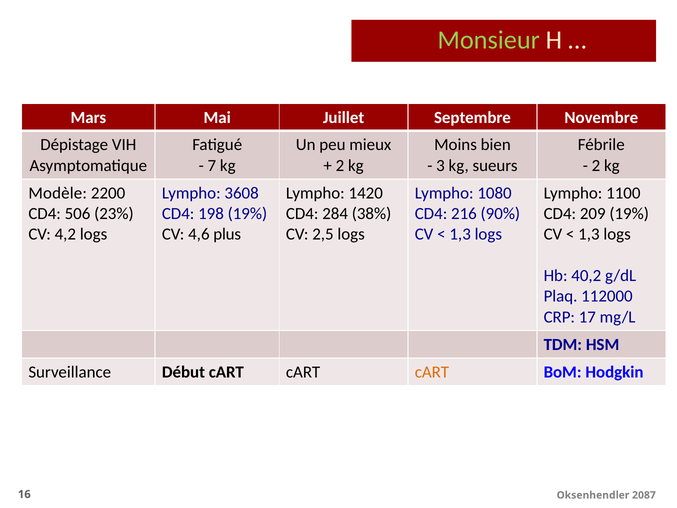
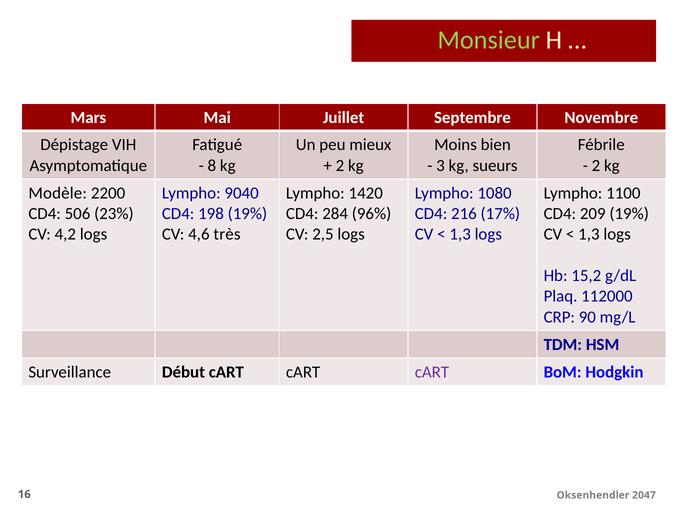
7: 7 -> 8
3608: 3608 -> 9040
38%: 38% -> 96%
90%: 90% -> 17%
plus: plus -> très
40,2: 40,2 -> 15,2
17: 17 -> 90
cART at (432, 372) colour: orange -> purple
2087: 2087 -> 2047
